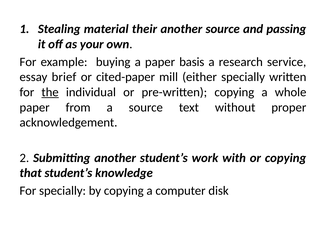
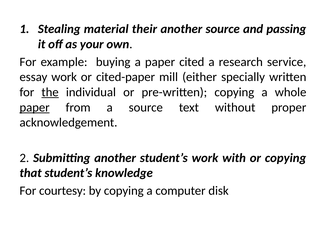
basis: basis -> cited
essay brief: brief -> work
paper at (35, 108) underline: none -> present
For specially: specially -> courtesy
